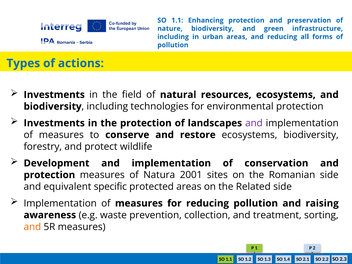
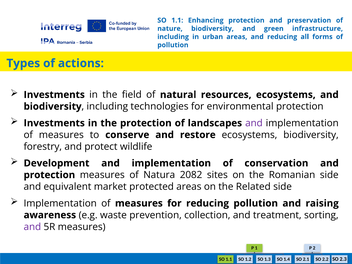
2001: 2001 -> 2082
specific: specific -> market
and at (32, 227) colour: orange -> purple
